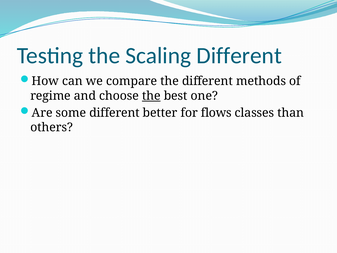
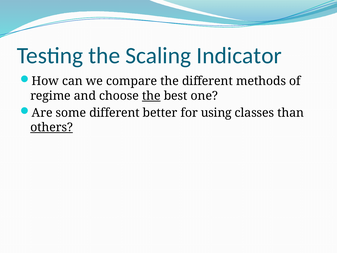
Scaling Different: Different -> Indicator
flows: flows -> using
others underline: none -> present
